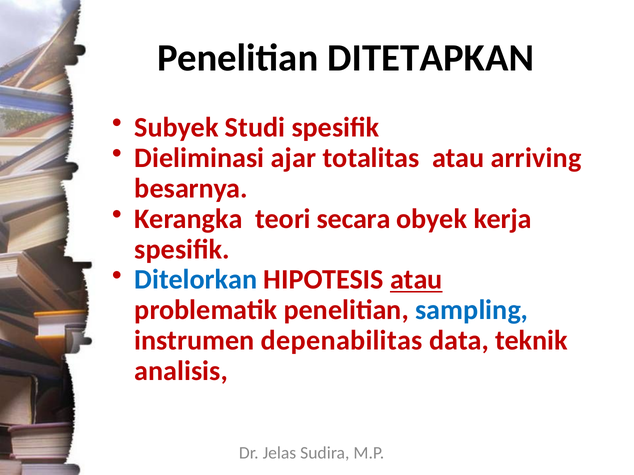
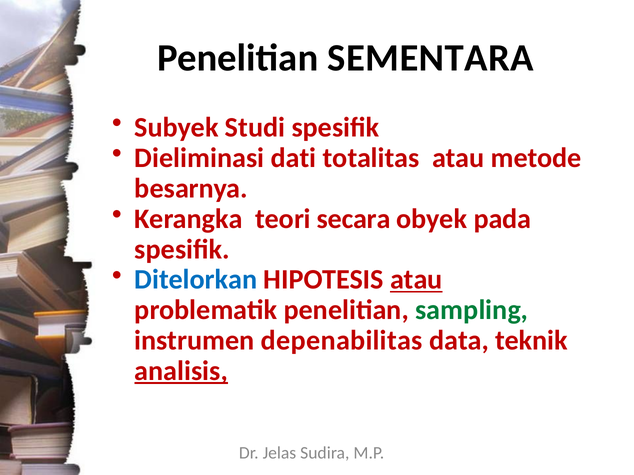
DITETAPKAN: DITETAPKAN -> SEMENTARA
ajar: ajar -> dati
arriving: arriving -> metode
kerja: kerja -> pada
sampling colour: blue -> green
analisis underline: none -> present
